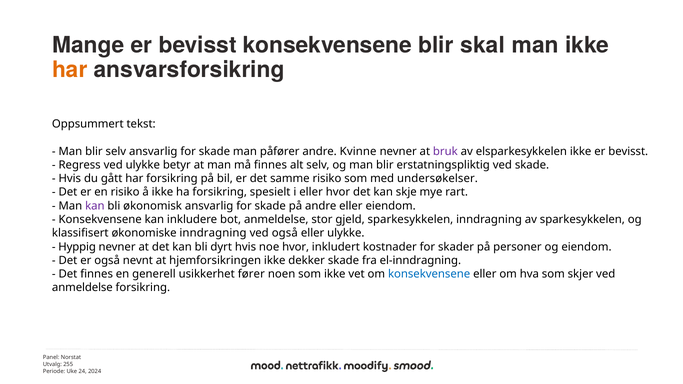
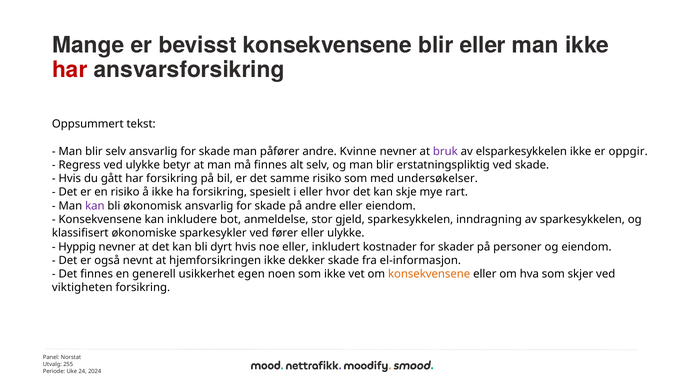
blir skal: skal -> eller
har at (70, 70) colour: orange -> red
ikke er bevisst: bevisst -> oppgir
økonomiske inndragning: inndragning -> sparkesykler
ved også: også -> fører
noe hvor: hvor -> eller
el-inndragning: el-inndragning -> el-informasjon
fører: fører -> egen
konsekvensene at (429, 274) colour: blue -> orange
anmeldelse at (82, 288): anmeldelse -> viktigheten
